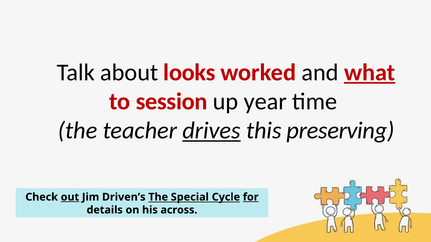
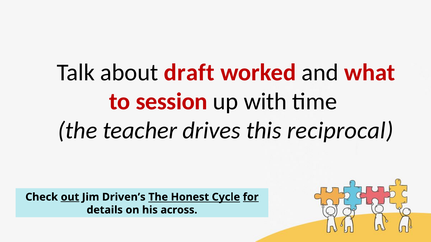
looks: looks -> draft
what underline: present -> none
year: year -> with
drives underline: present -> none
preserving: preserving -> reciprocal
Special: Special -> Honest
